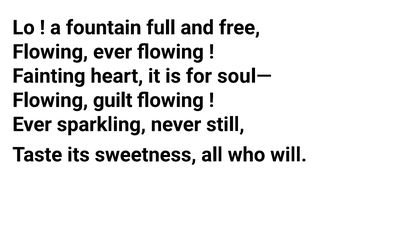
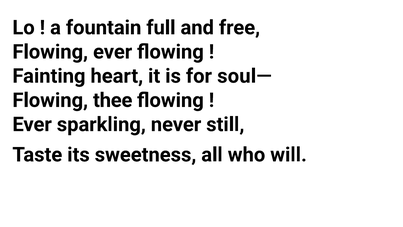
guilt: guilt -> thee
